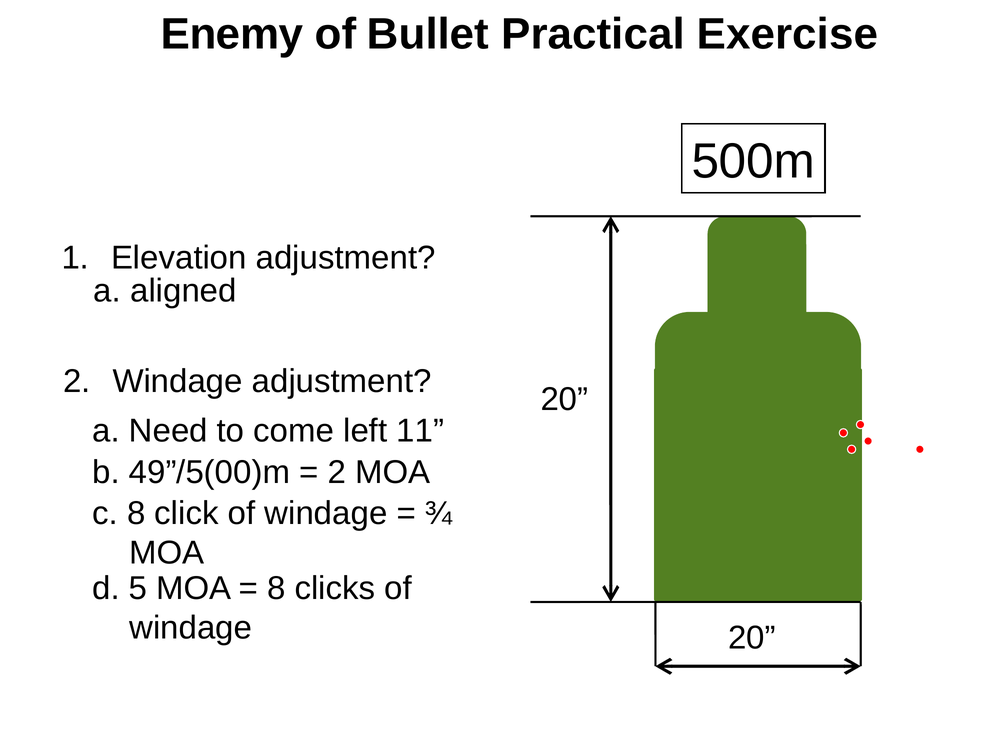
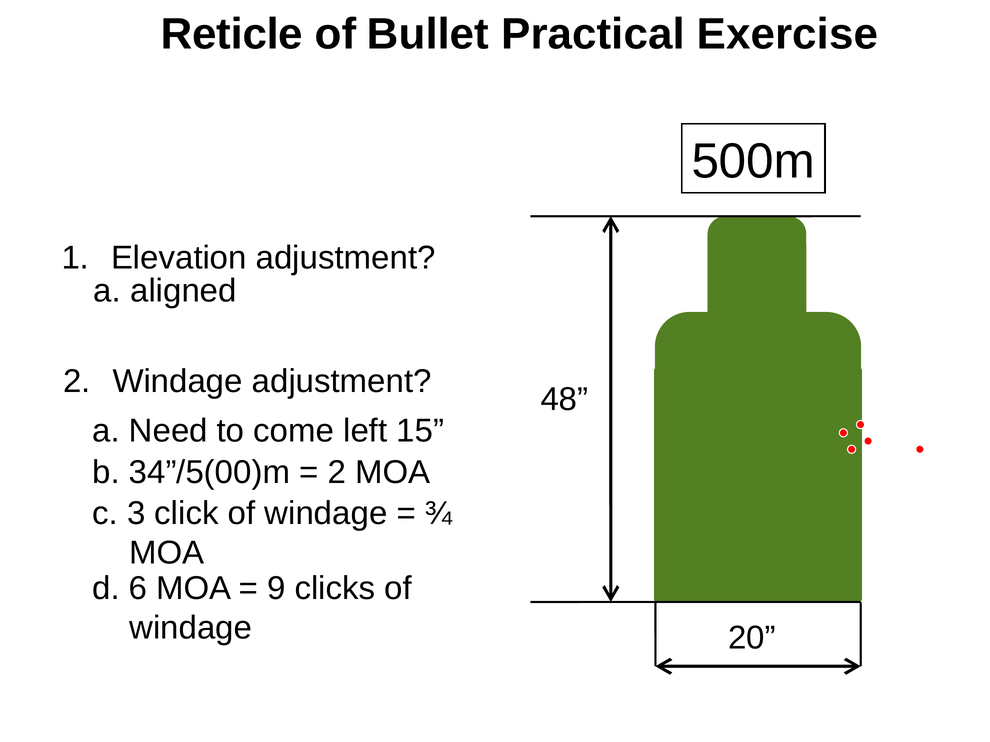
Enemy: Enemy -> Reticle
20 at (564, 400): 20 -> 48
11: 11 -> 15
49”/5(00)m: 49”/5(00)m -> 34”/5(00)m
c 8: 8 -> 3
5: 5 -> 6
8 at (276, 589): 8 -> 9
